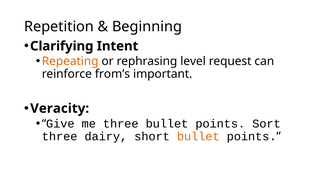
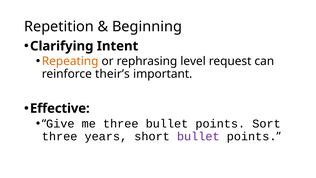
from’s: from’s -> their’s
Veracity: Veracity -> Effective
dairy: dairy -> years
bullet at (198, 136) colour: orange -> purple
